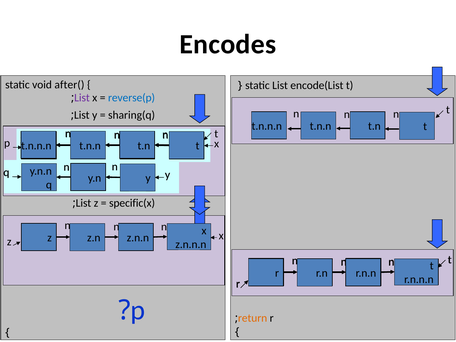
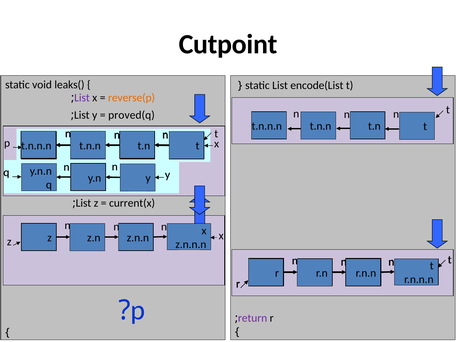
Encodes: Encodes -> Cutpoint
after(: after( -> leaks(
reverse(p colour: blue -> orange
sharing(q: sharing(q -> proved(q
specific(x: specific(x -> current(x
return colour: orange -> purple
